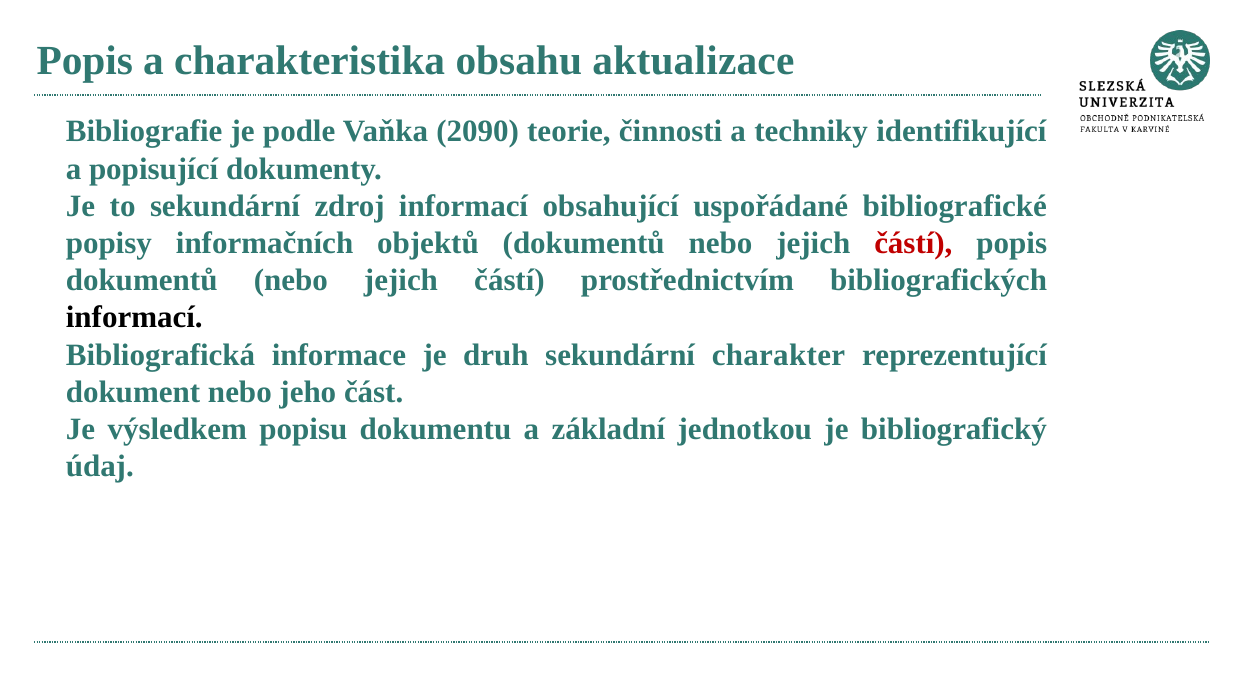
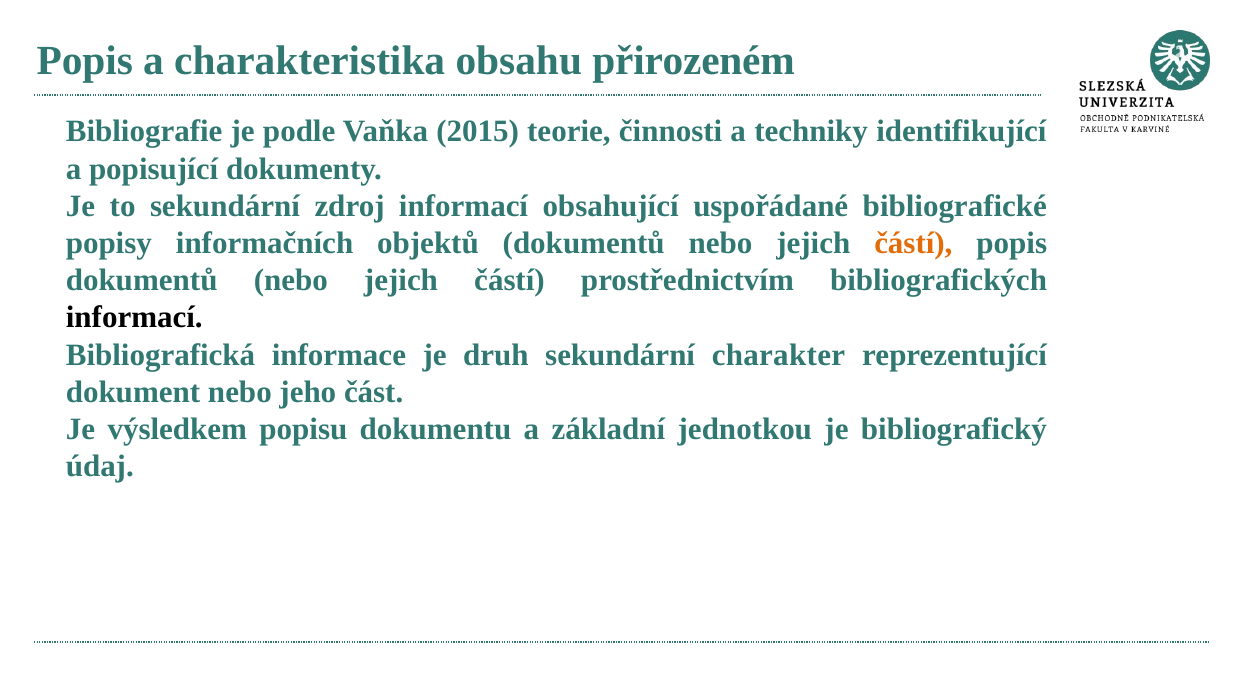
aktualizace: aktualizace -> přirozeném
2090: 2090 -> 2015
částí at (913, 243) colour: red -> orange
